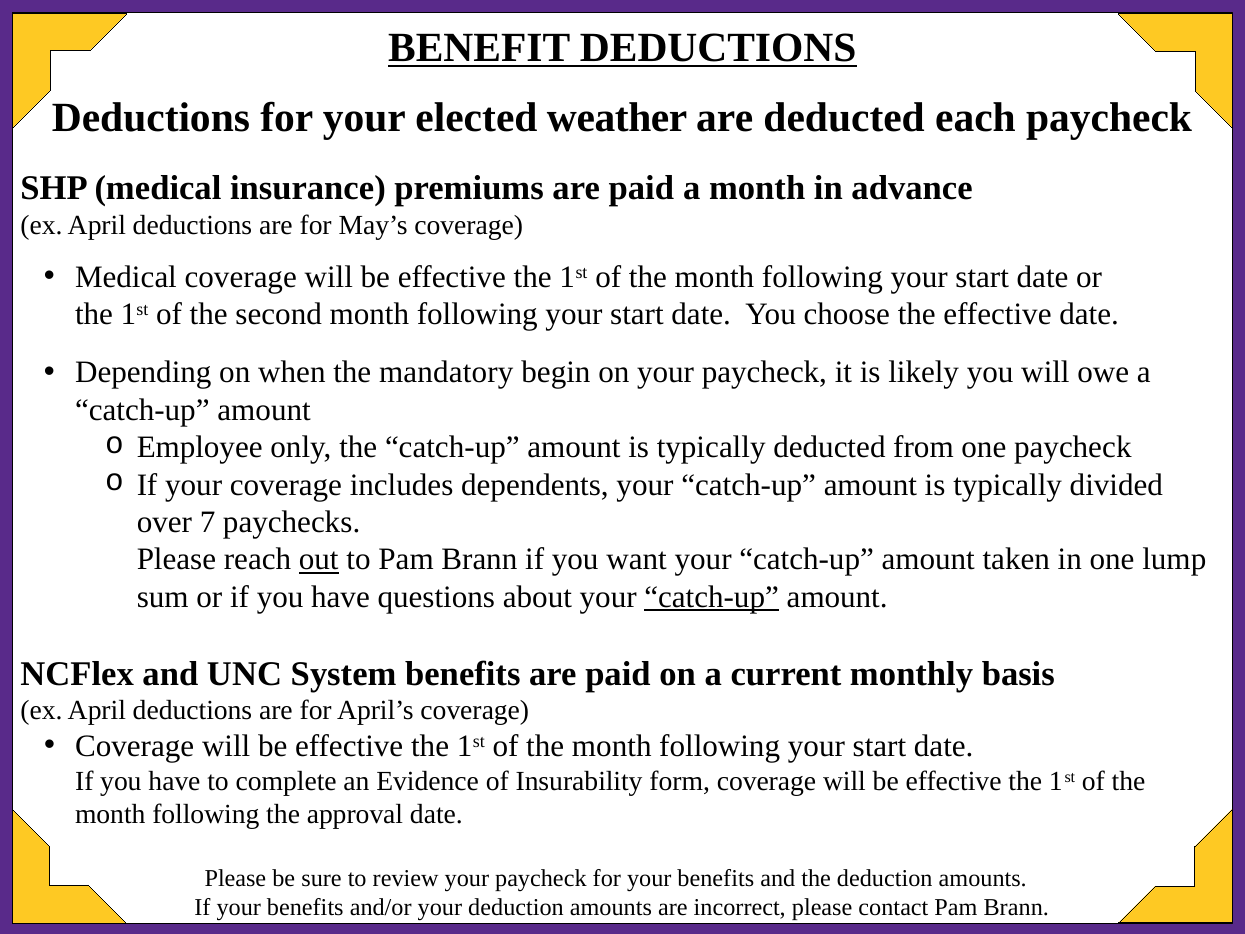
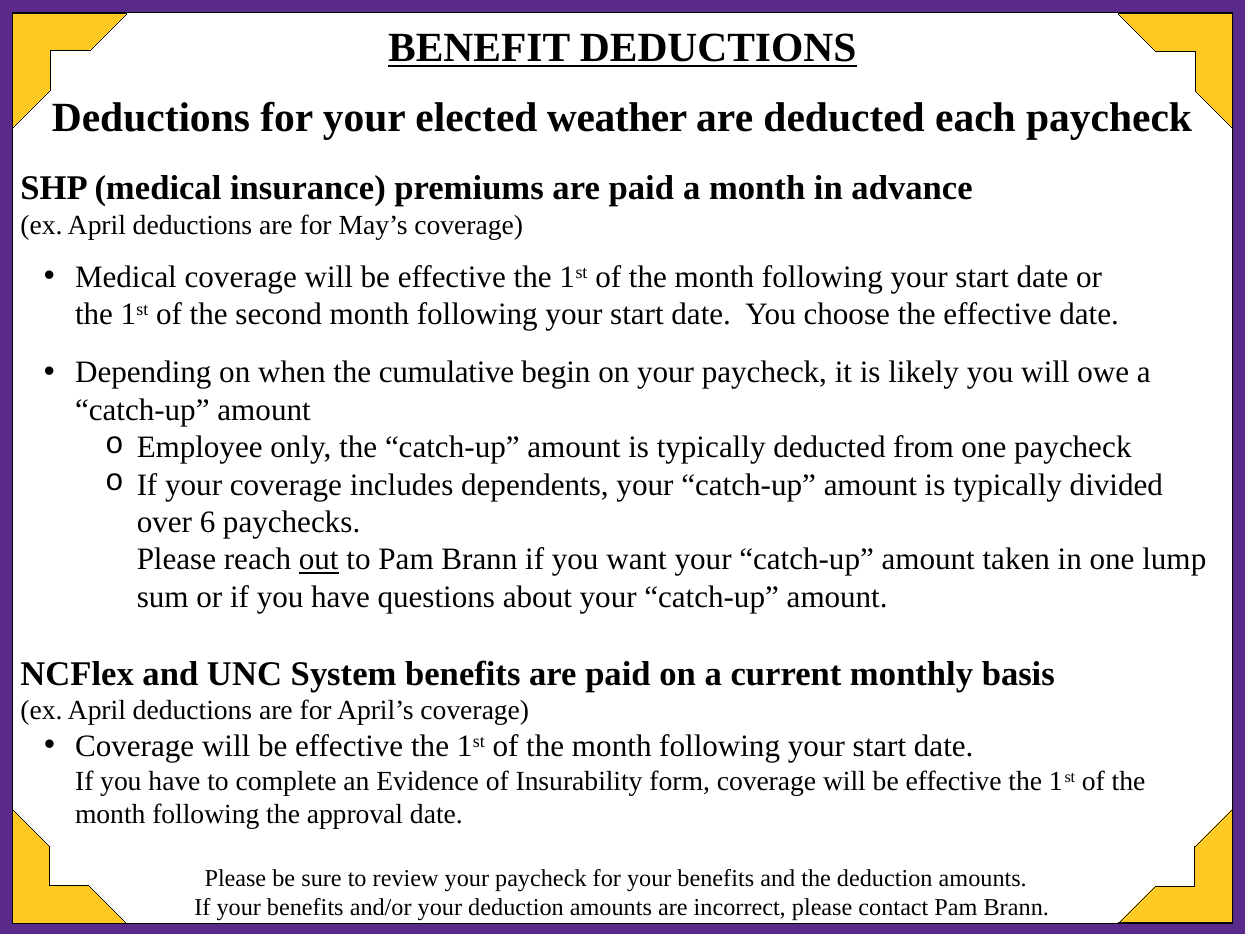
mandatory: mandatory -> cumulative
7: 7 -> 6
catch-up at (712, 597) underline: present -> none
